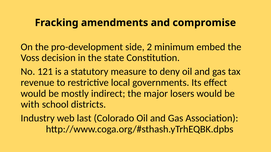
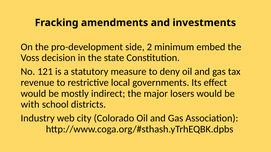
compromise: compromise -> investments
last: last -> city
